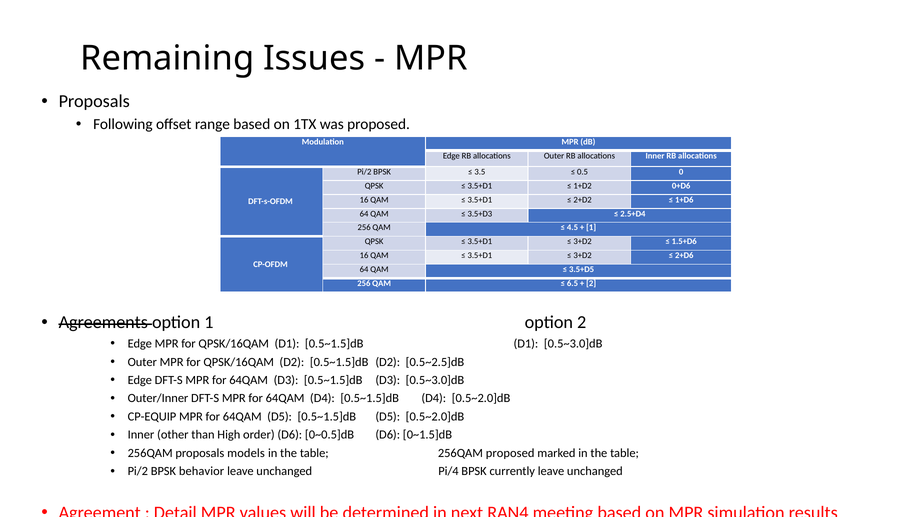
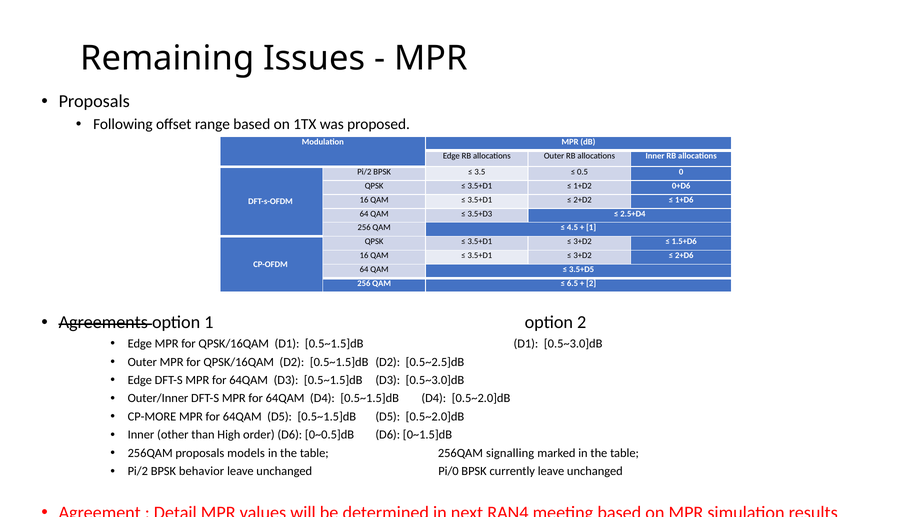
CP-EQUIP: CP-EQUIP -> CP-MORE
256QAM proposed: proposed -> signalling
Pi/4: Pi/4 -> Pi/0
